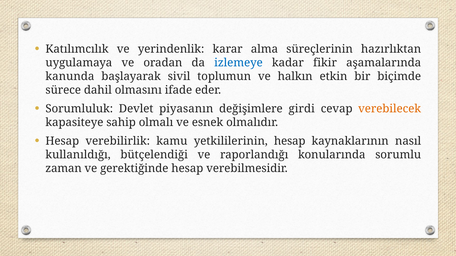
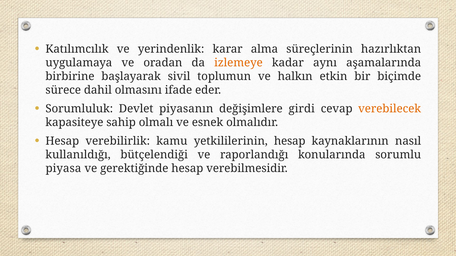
izlemeye colour: blue -> orange
fikir: fikir -> aynı
kanunda: kanunda -> birbirine
zaman: zaman -> piyasa
